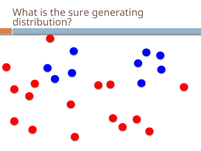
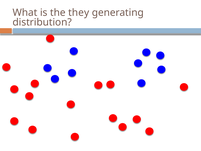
sure: sure -> they
